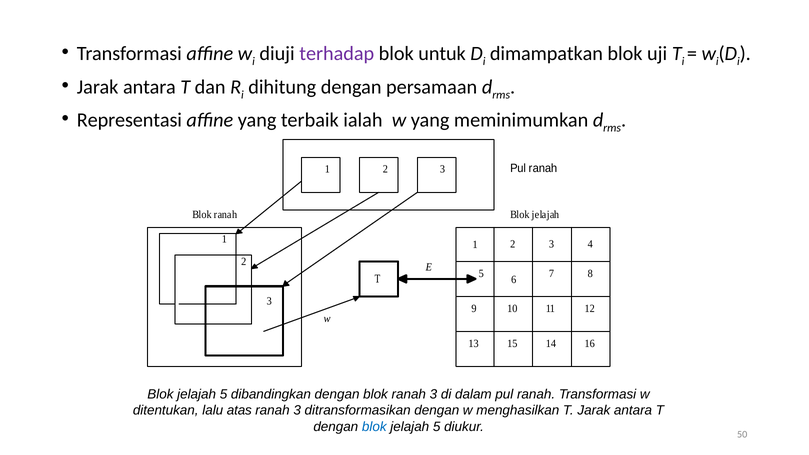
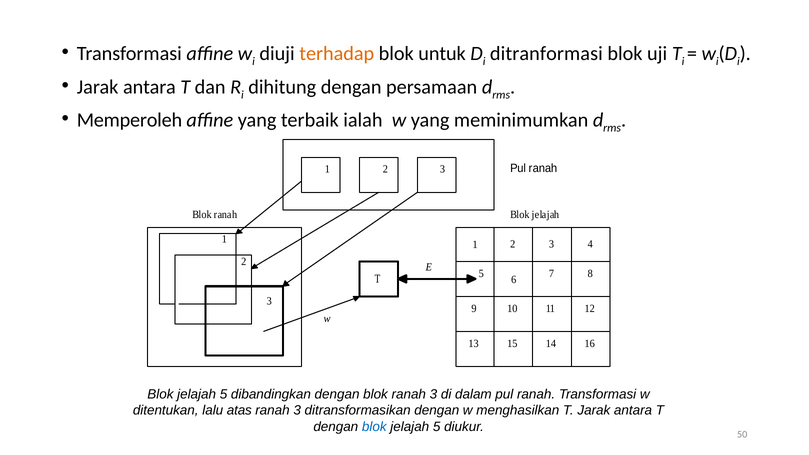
terhadap colour: purple -> orange
dimampatkan: dimampatkan -> ditranformasi
Representasi: Representasi -> Memperoleh
